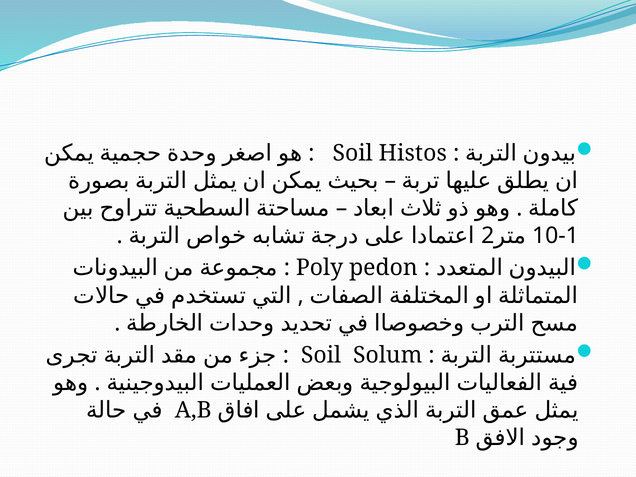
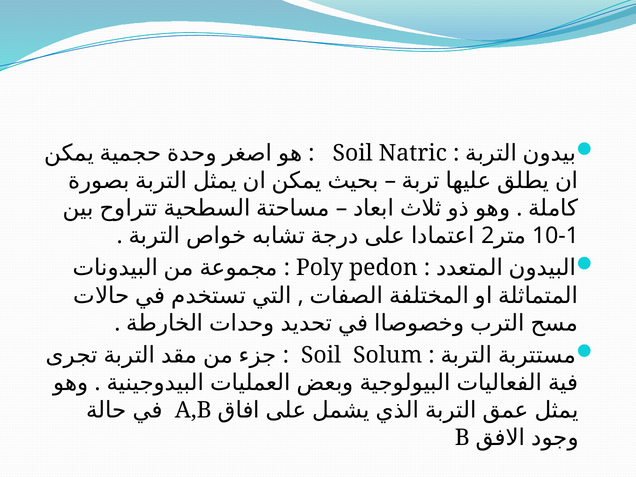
Histos: Histos -> Natric
